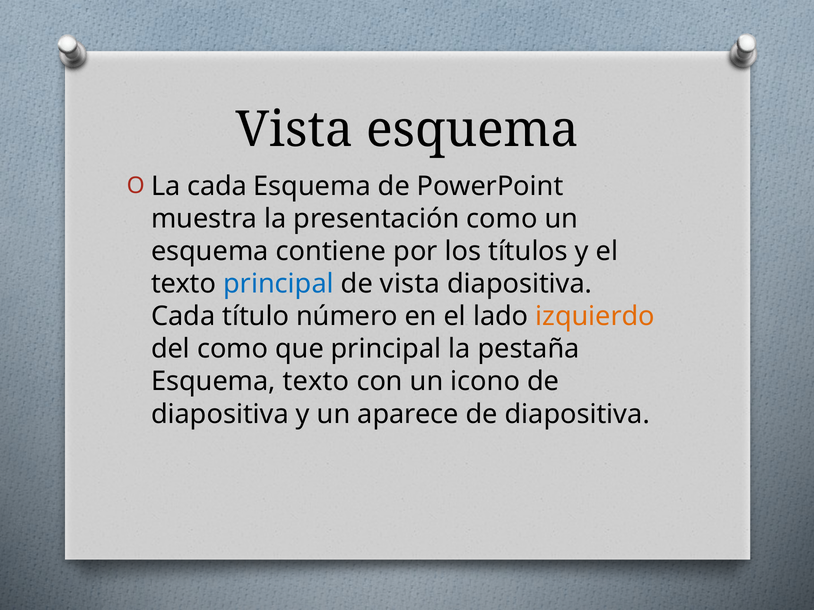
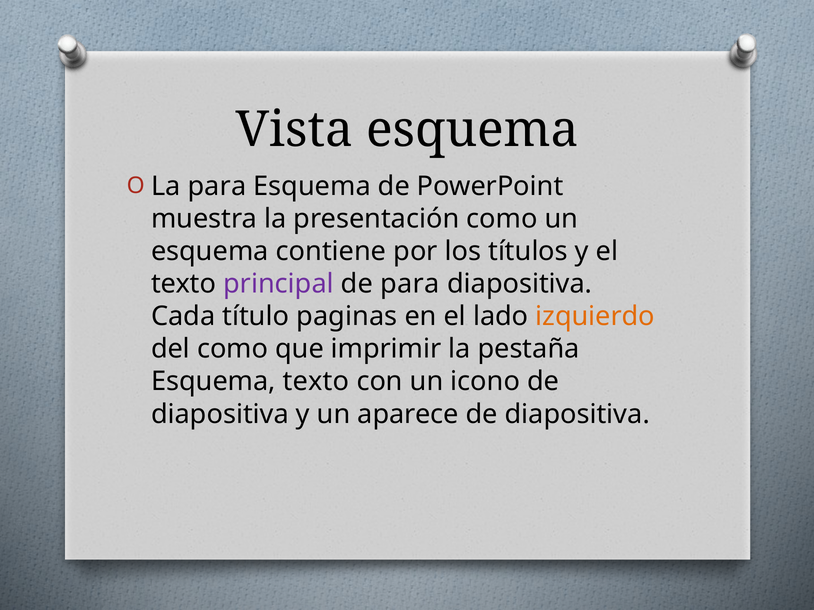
La cada: cada -> para
principal at (279, 284) colour: blue -> purple
de vista: vista -> para
número: número -> paginas
que principal: principal -> imprimir
